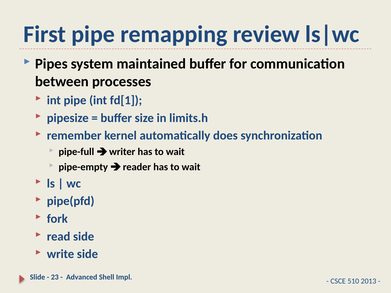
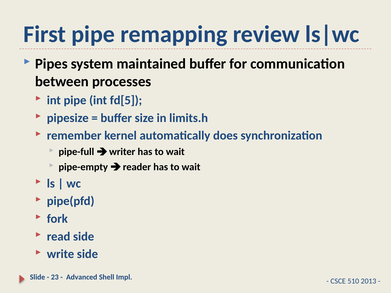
fd[1: fd[1 -> fd[5
